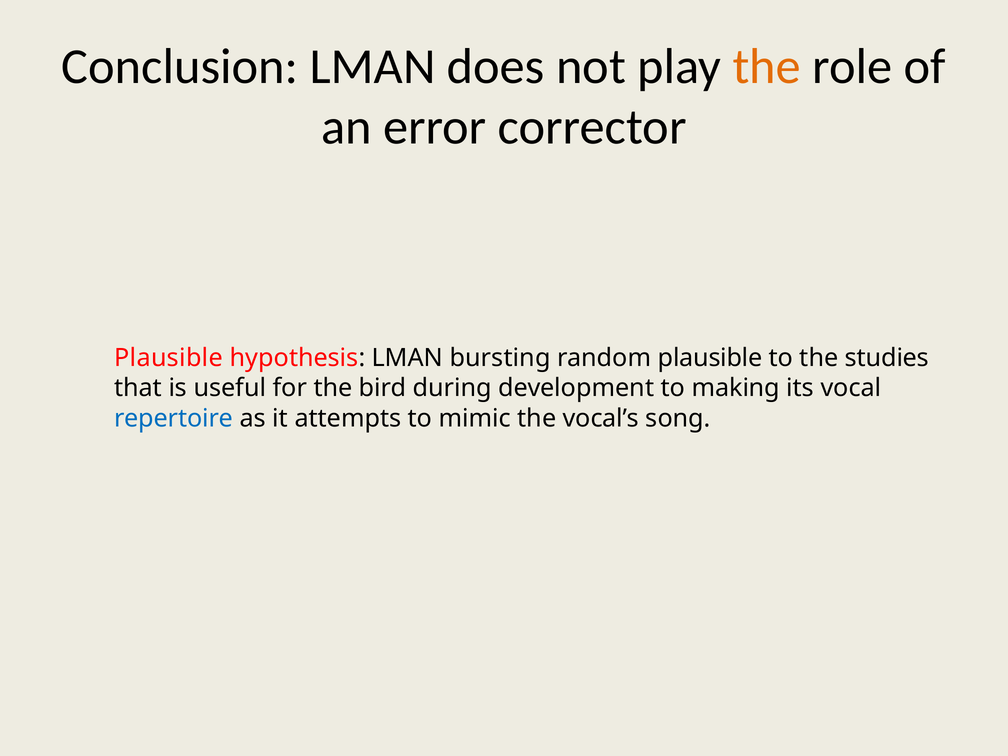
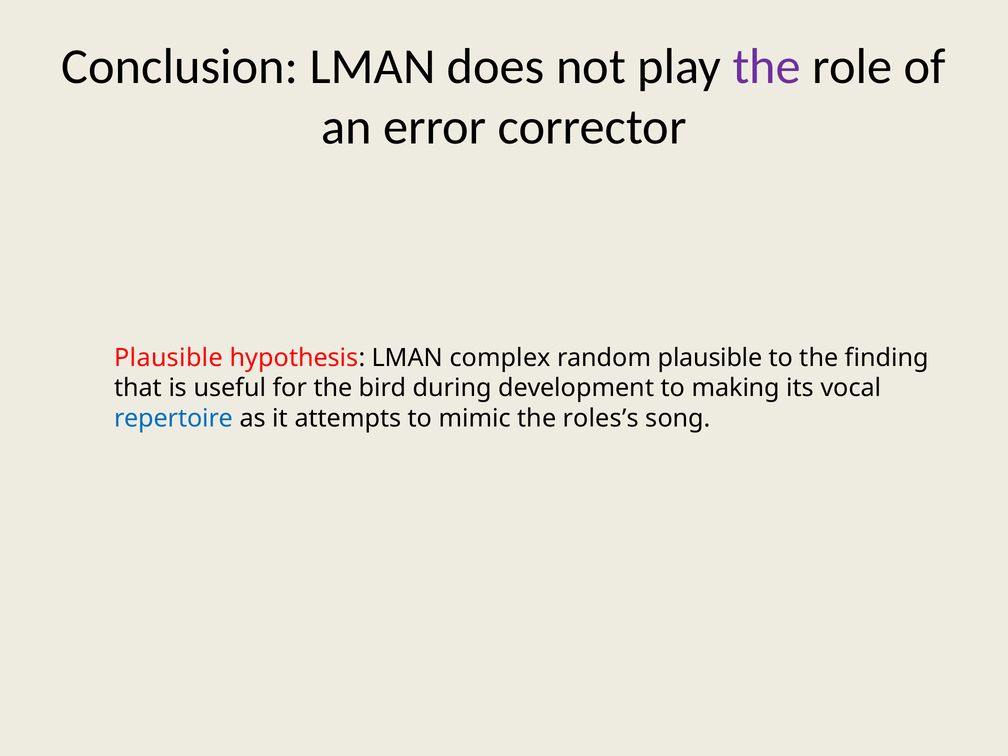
the at (767, 67) colour: orange -> purple
bursting: bursting -> complex
studies: studies -> finding
vocal’s: vocal’s -> roles’s
